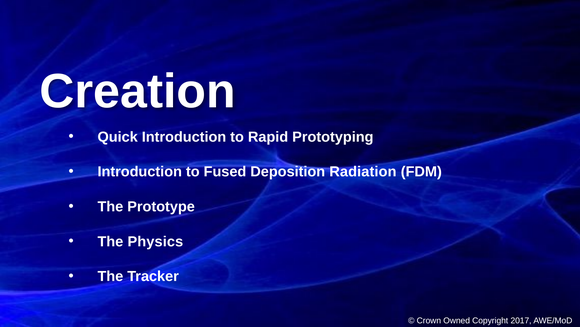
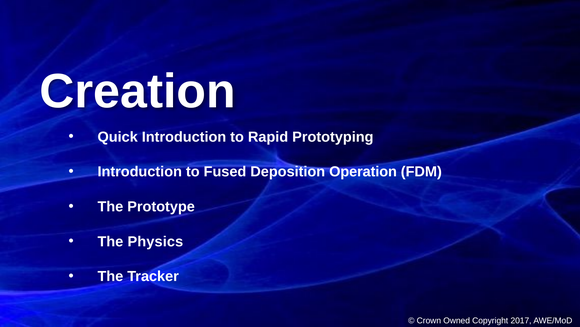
Radiation: Radiation -> Operation
